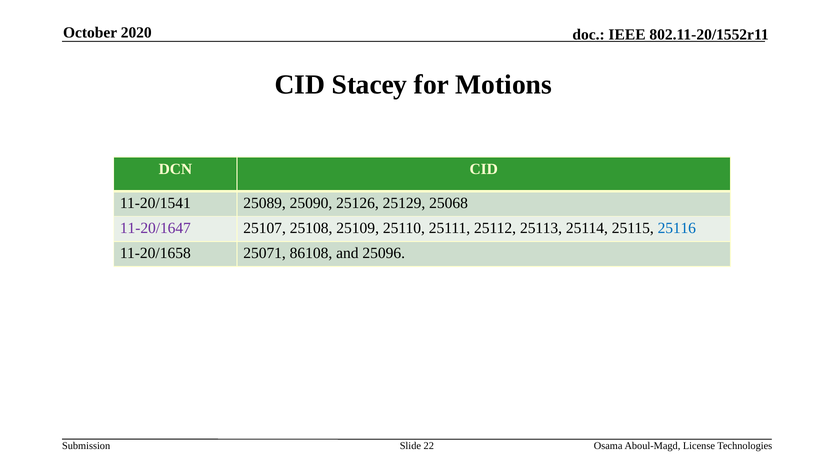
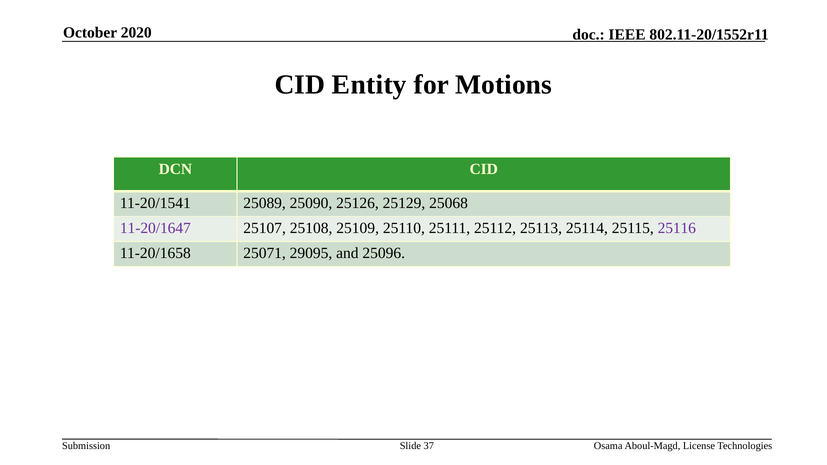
Stacey: Stacey -> Entity
25116 colour: blue -> purple
86108: 86108 -> 29095
22: 22 -> 37
